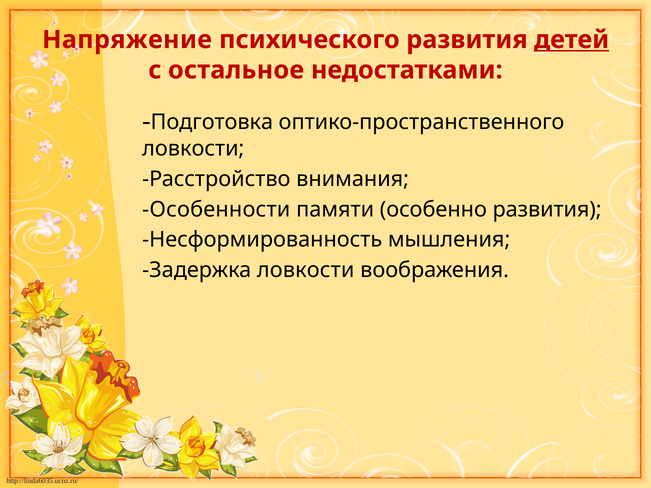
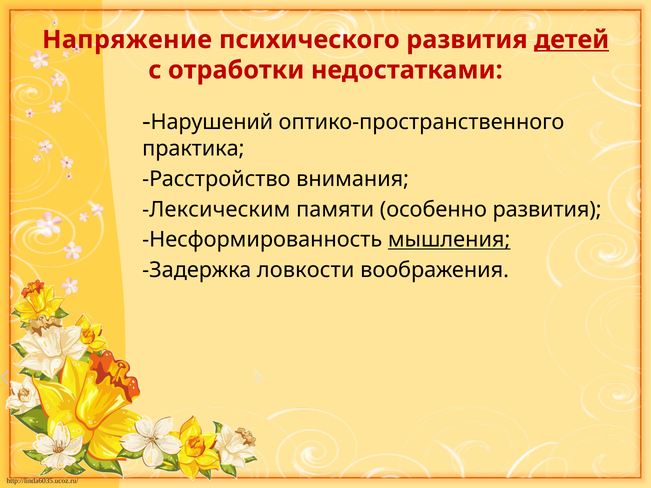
остальное: остальное -> отработки
Подготовка: Подготовка -> Нарушений
ловкости at (193, 149): ловкости -> практика
Особенности: Особенности -> Лексическим
мышления underline: none -> present
